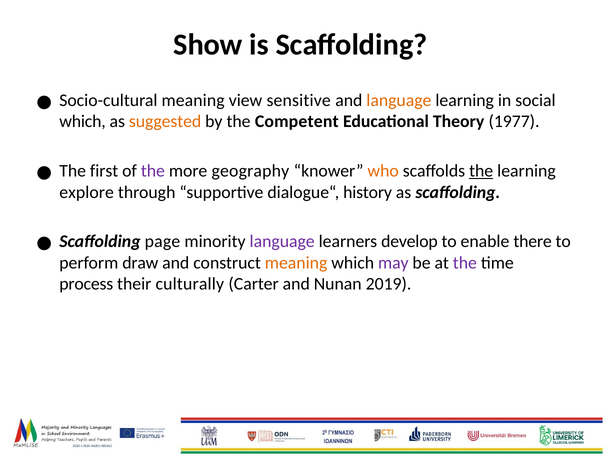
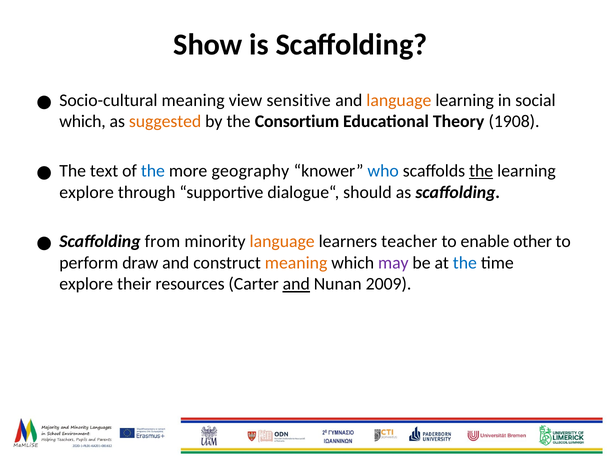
Competent: Competent -> Consortium
1977: 1977 -> 1908
first: first -> text
the at (153, 171) colour: purple -> blue
who colour: orange -> blue
history: history -> should
page: page -> from
language at (282, 242) colour: purple -> orange
develop: develop -> teacher
there: there -> other
the at (465, 263) colour: purple -> blue
process at (86, 284): process -> explore
culturally: culturally -> resources
and at (296, 284) underline: none -> present
2019: 2019 -> 2009
